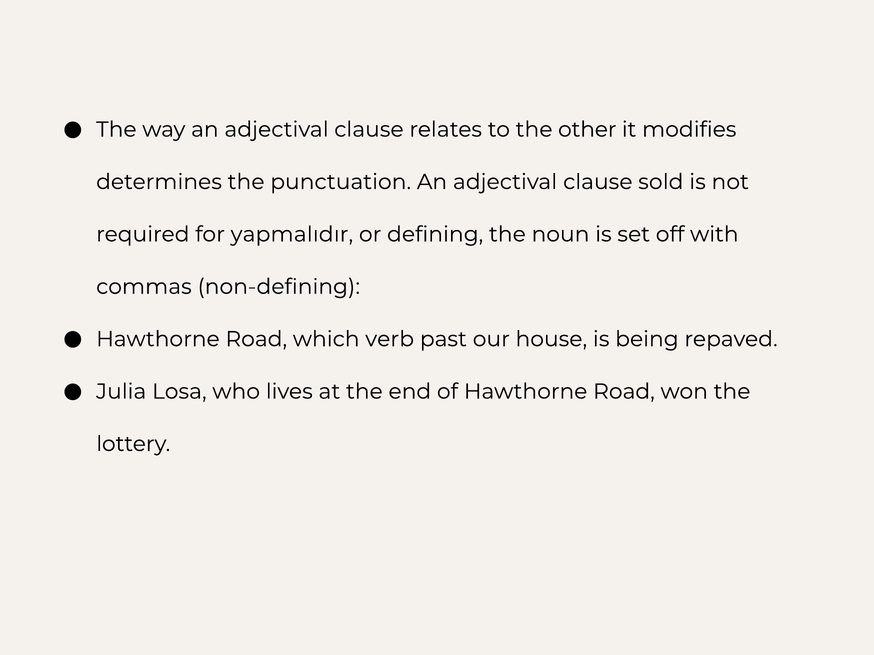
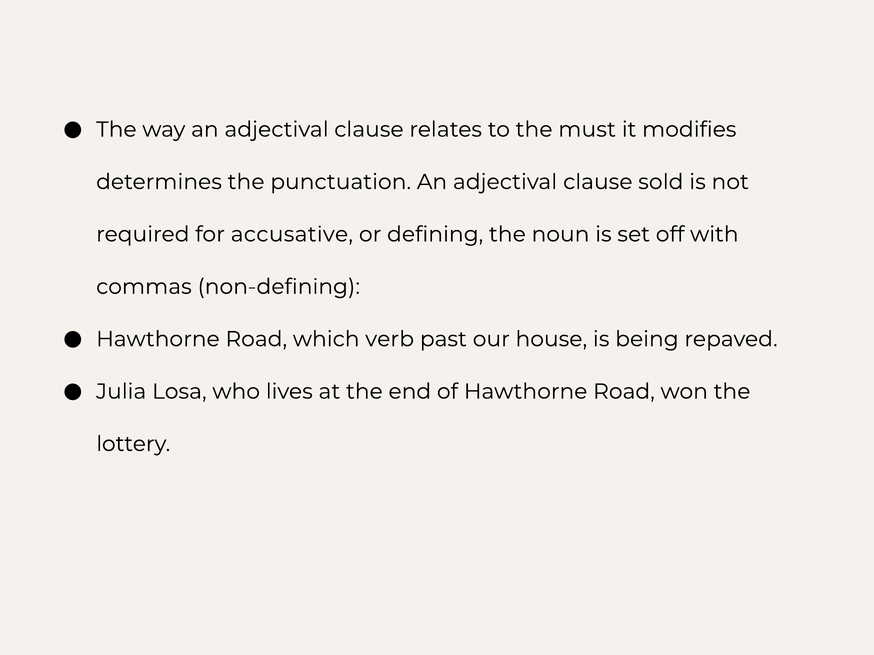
other: other -> must
yapmalıdır: yapmalıdır -> accusative
